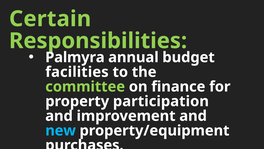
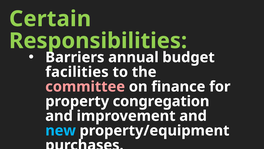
Palmyra: Palmyra -> Barriers
committee colour: light green -> pink
participation: participation -> congregation
